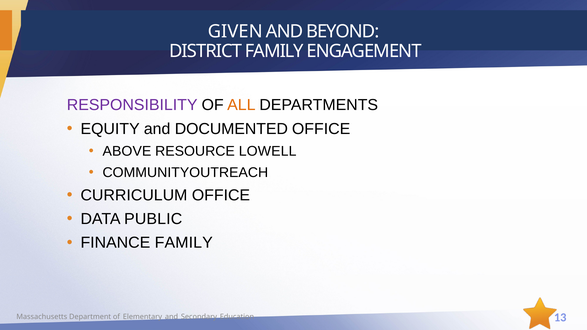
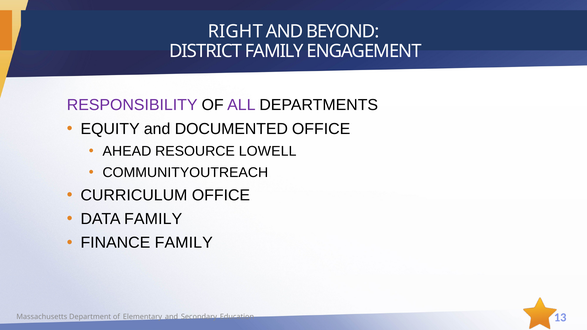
GIVEN: GIVEN -> RIGHT
ALL colour: orange -> purple
ABOVE: ABOVE -> AHEAD
DATA PUBLIC: PUBLIC -> FAMILY
